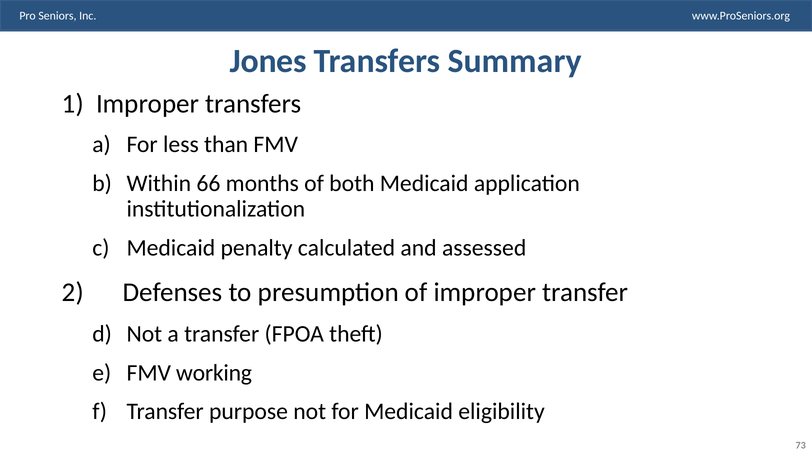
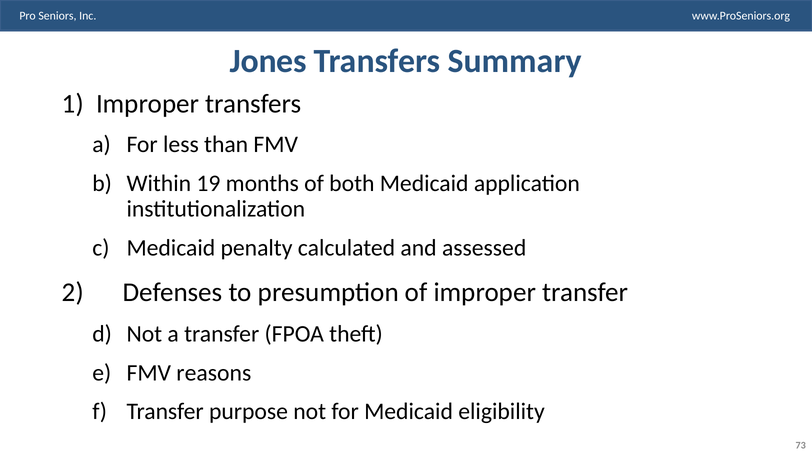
66: 66 -> 19
working: working -> reasons
